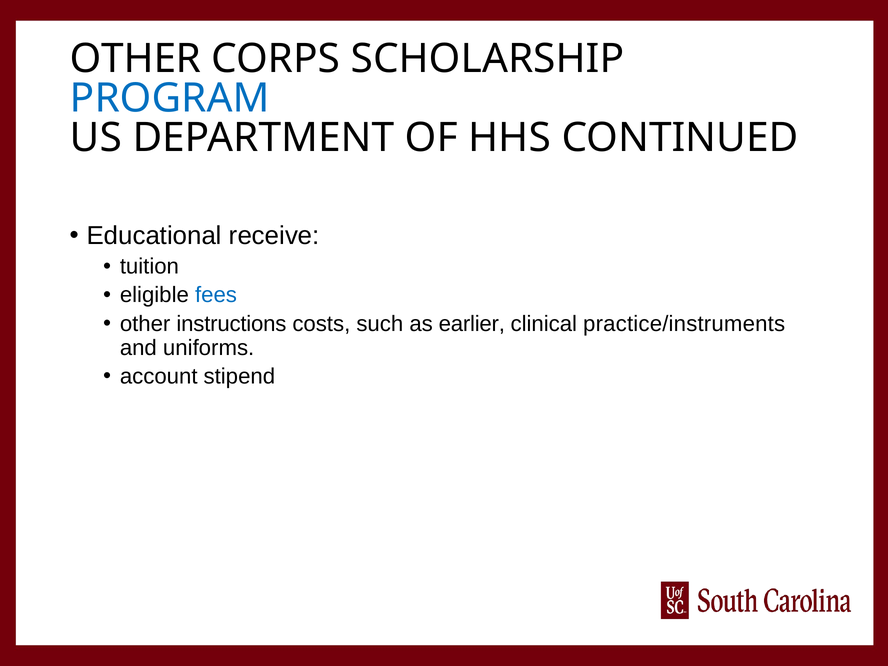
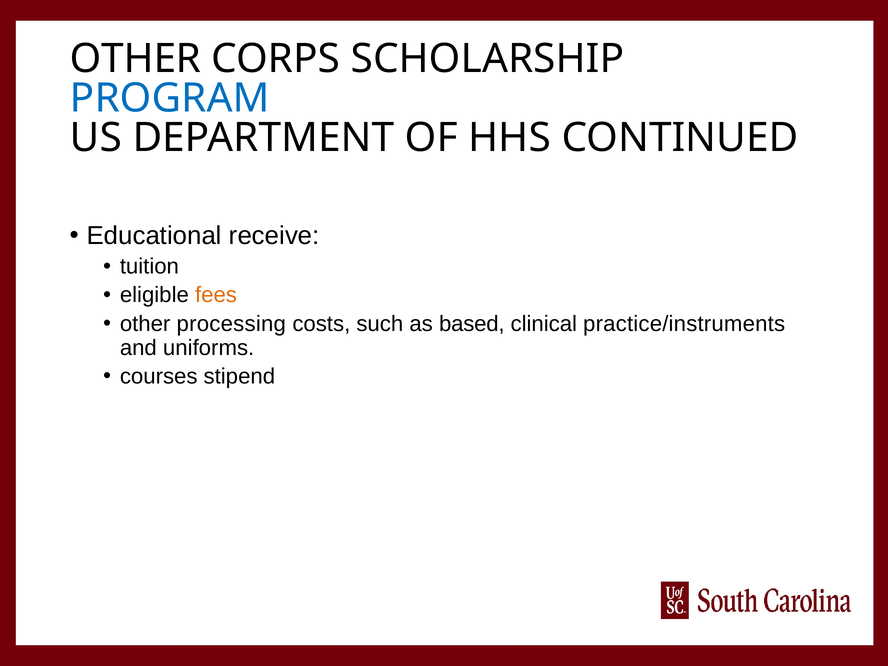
fees colour: blue -> orange
instructions: instructions -> processing
earlier: earlier -> based
account: account -> courses
